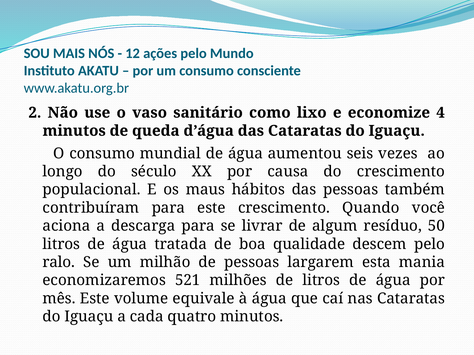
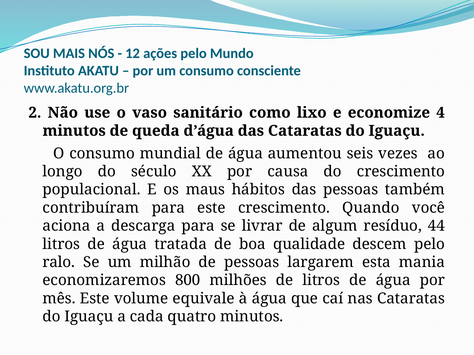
50: 50 -> 44
521: 521 -> 800
